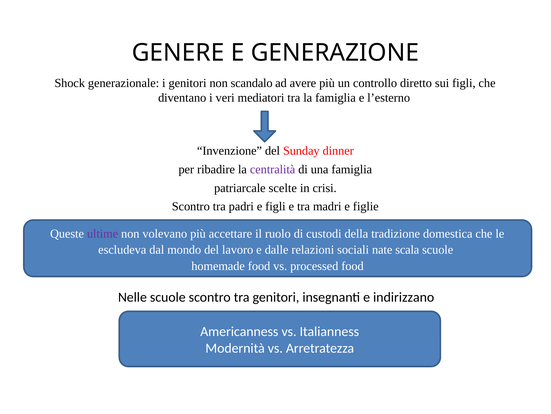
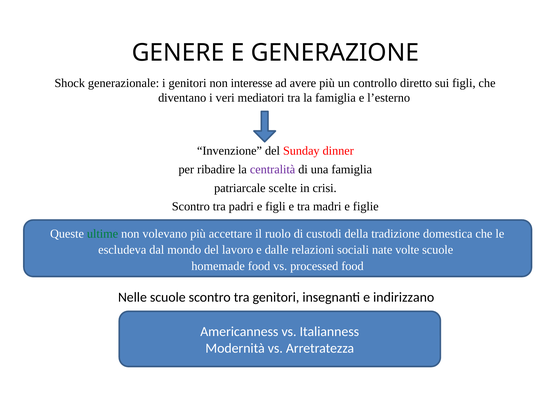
scandalo: scandalo -> interesse
ultime colour: purple -> green
scala: scala -> volte
